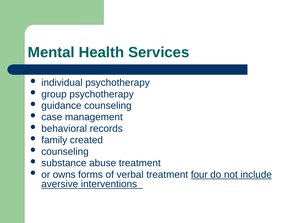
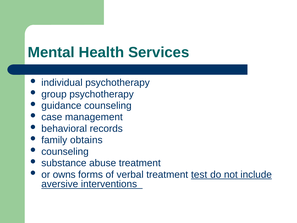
created: created -> obtains
four: four -> test
